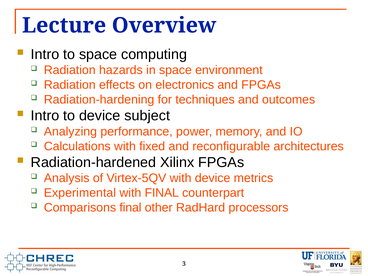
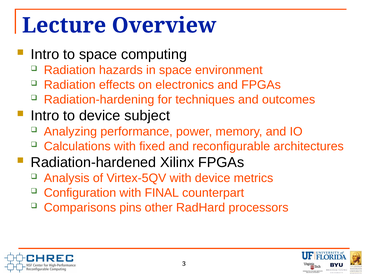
Experimental: Experimental -> Configuration
Comparisons final: final -> pins
